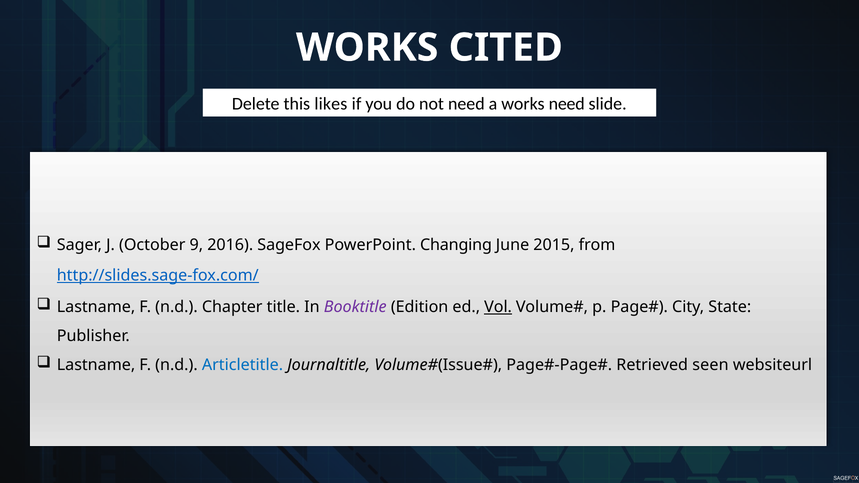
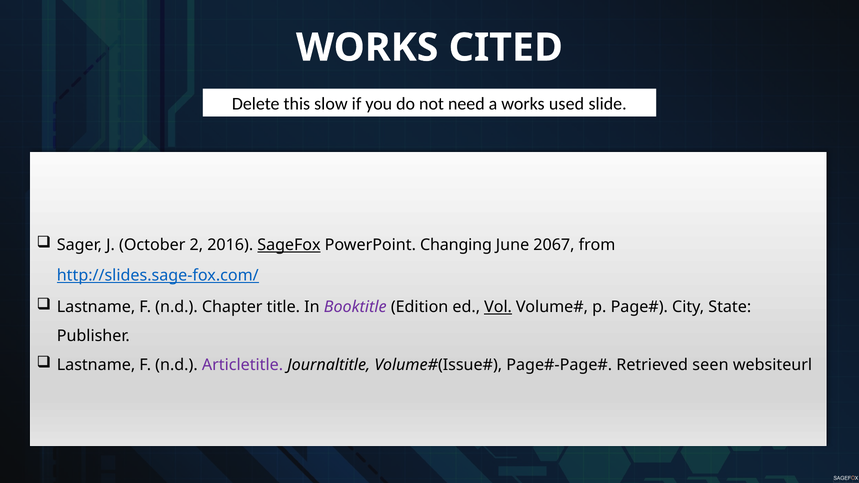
likes: likes -> slow
works need: need -> used
9: 9 -> 2
SageFox underline: none -> present
2015: 2015 -> 2067
Articletitle colour: blue -> purple
